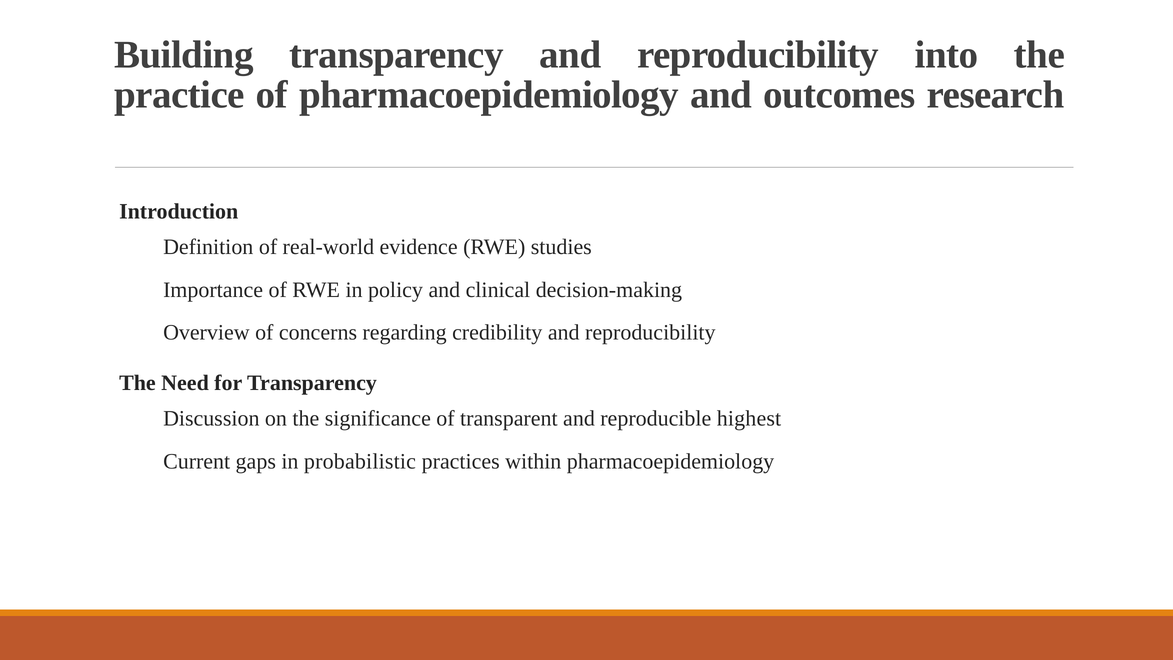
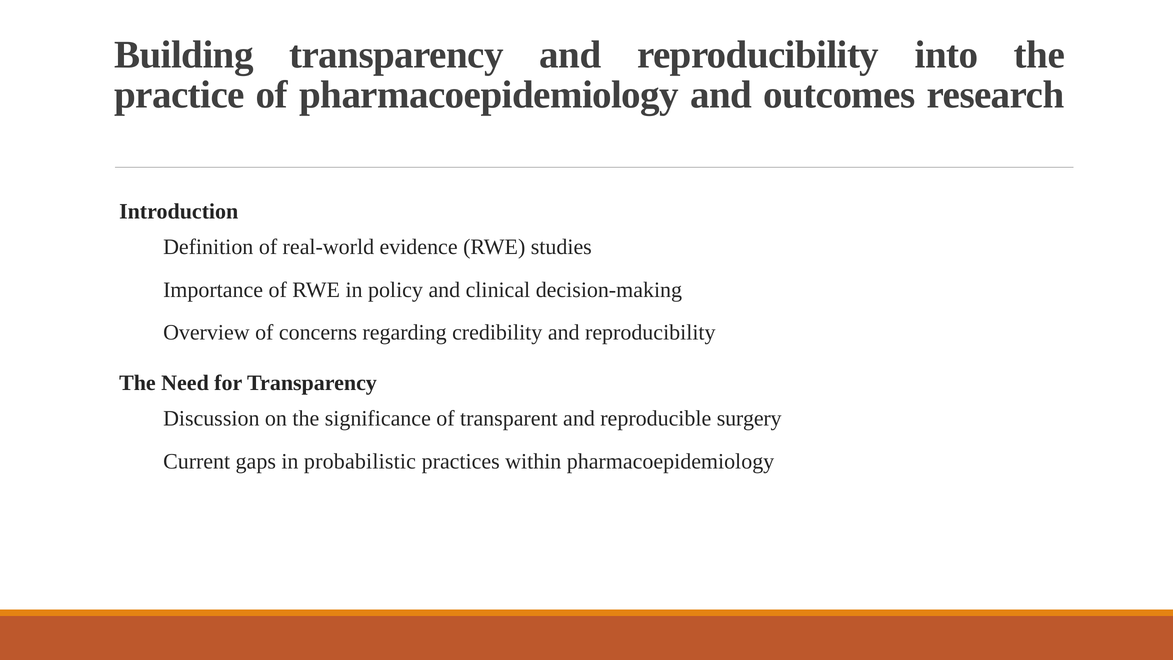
highest: highest -> surgery
